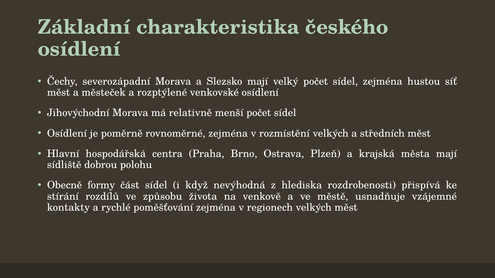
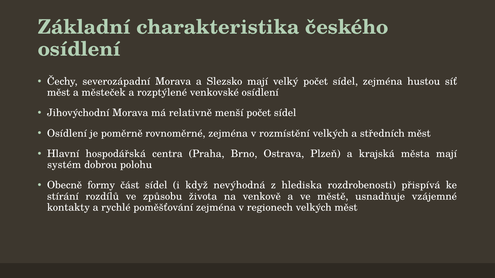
sídliště: sídliště -> systém
